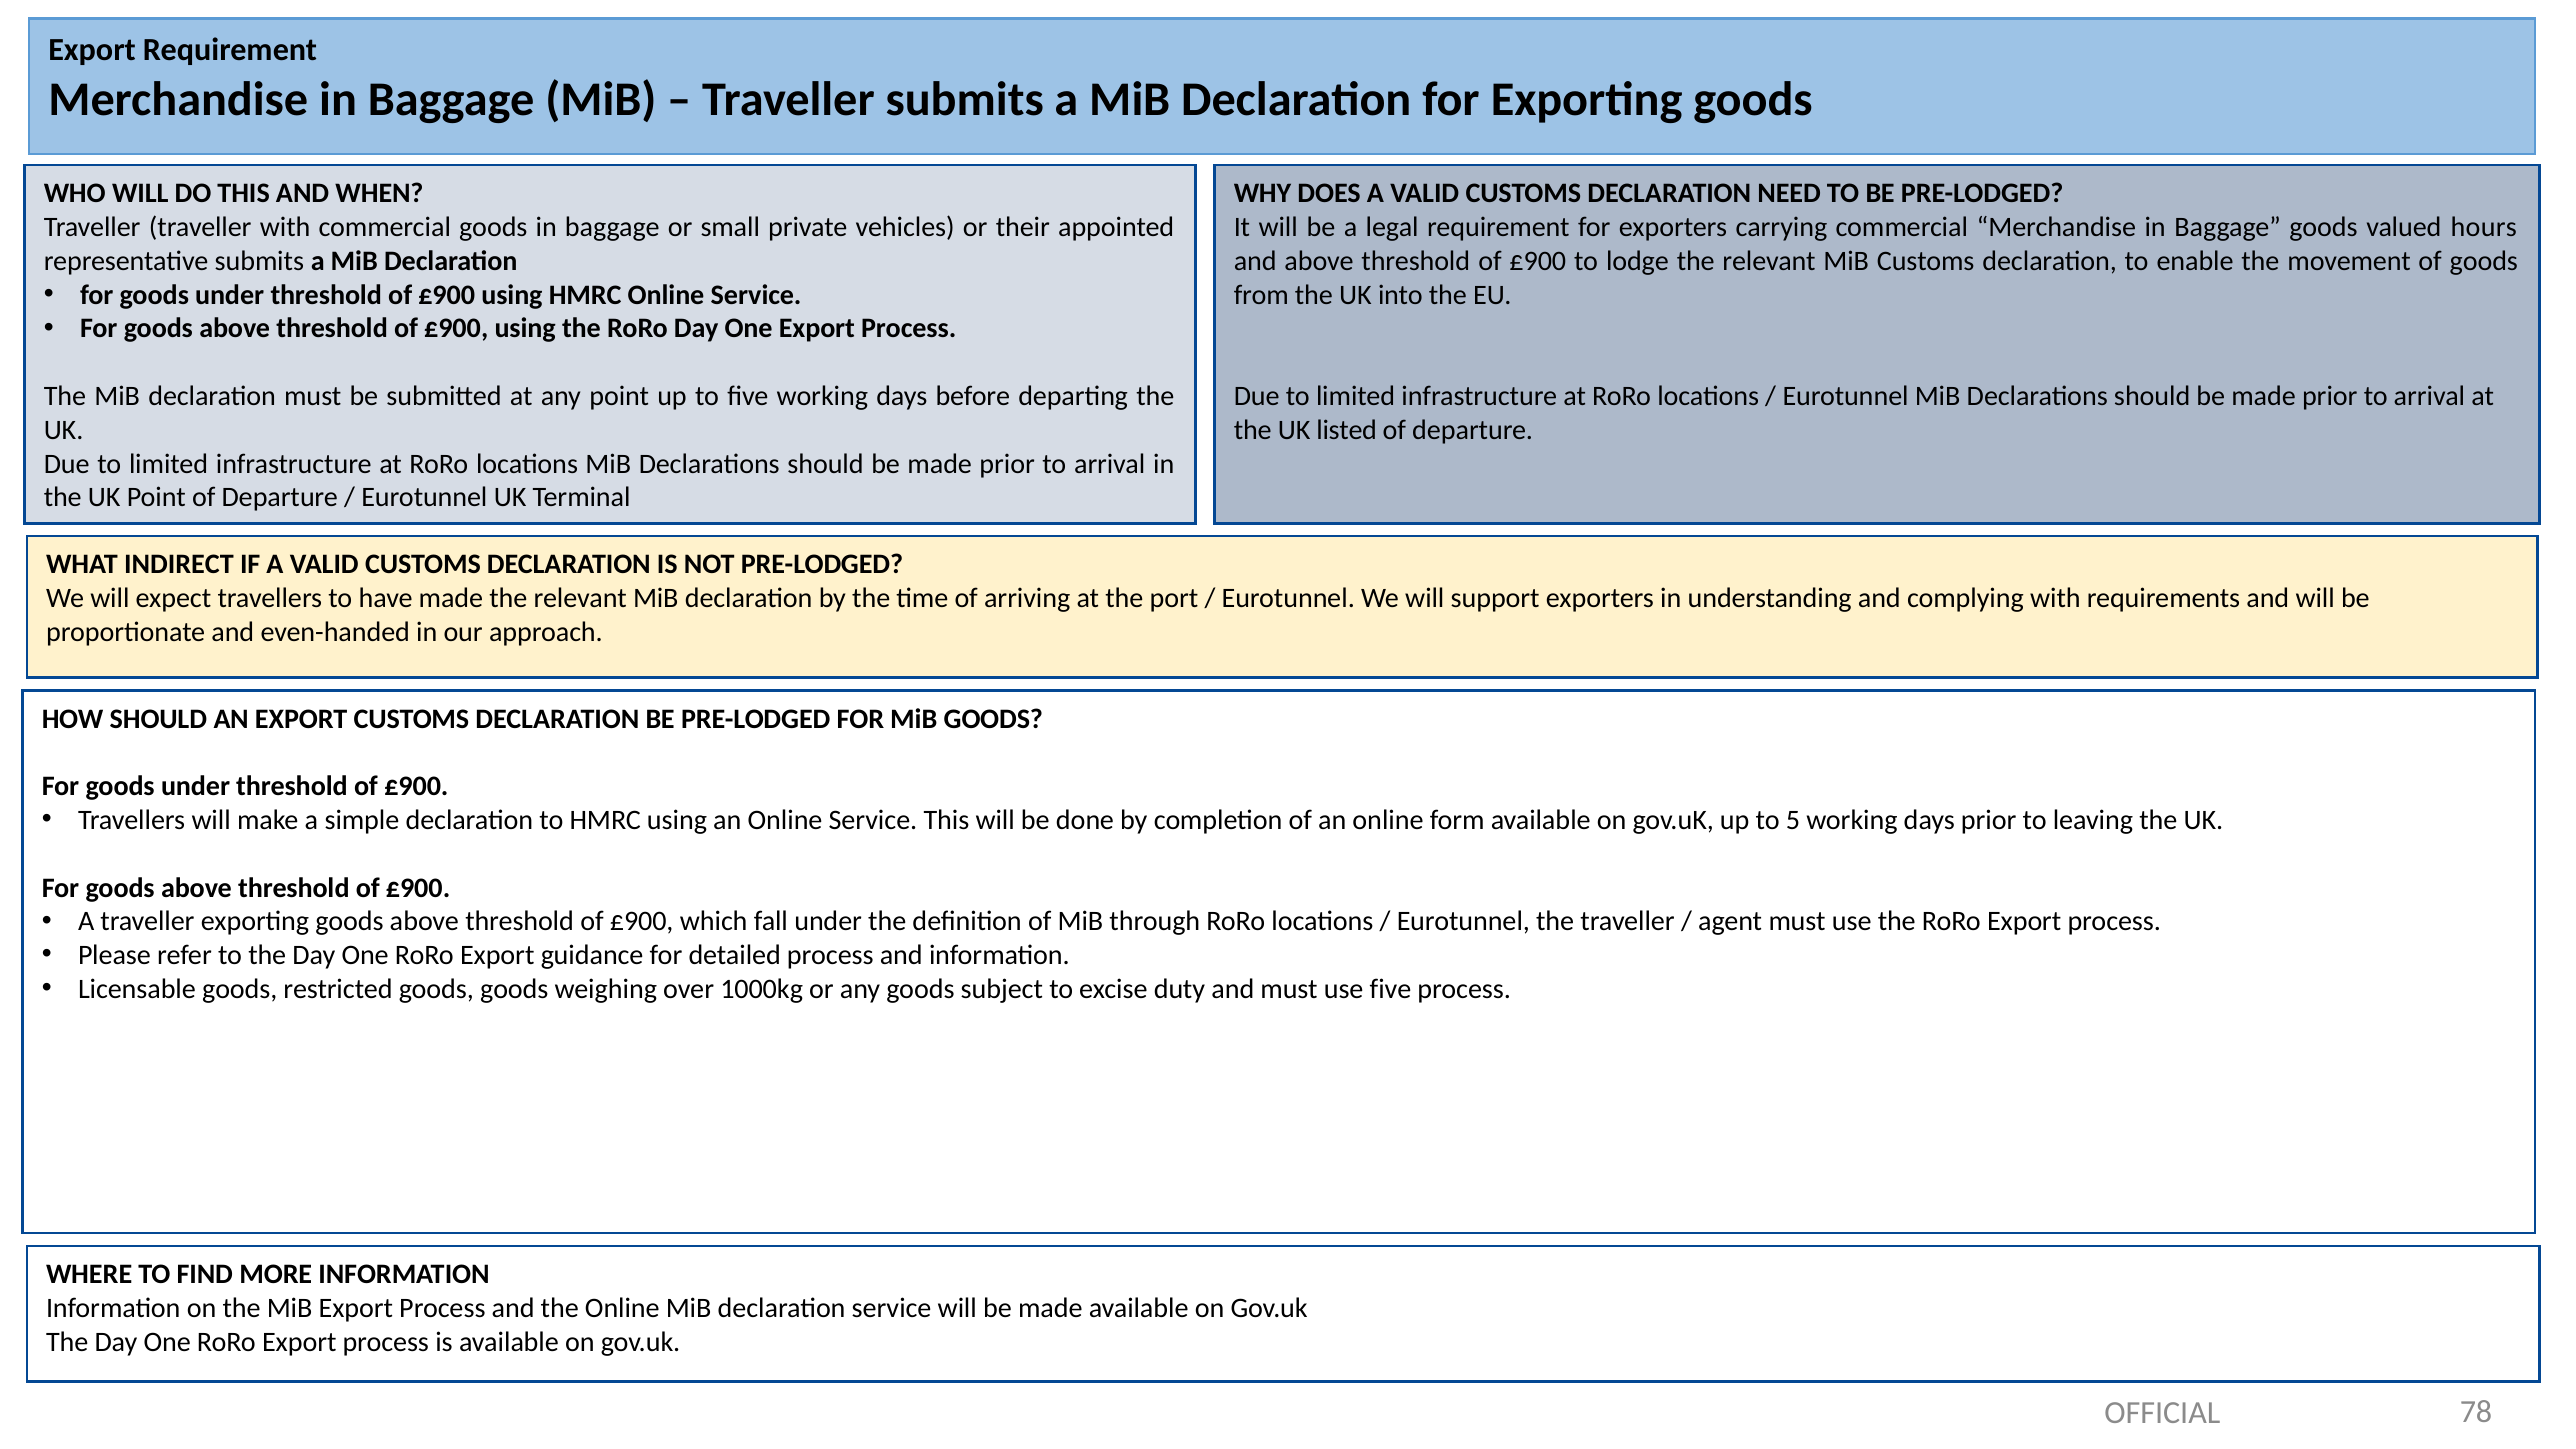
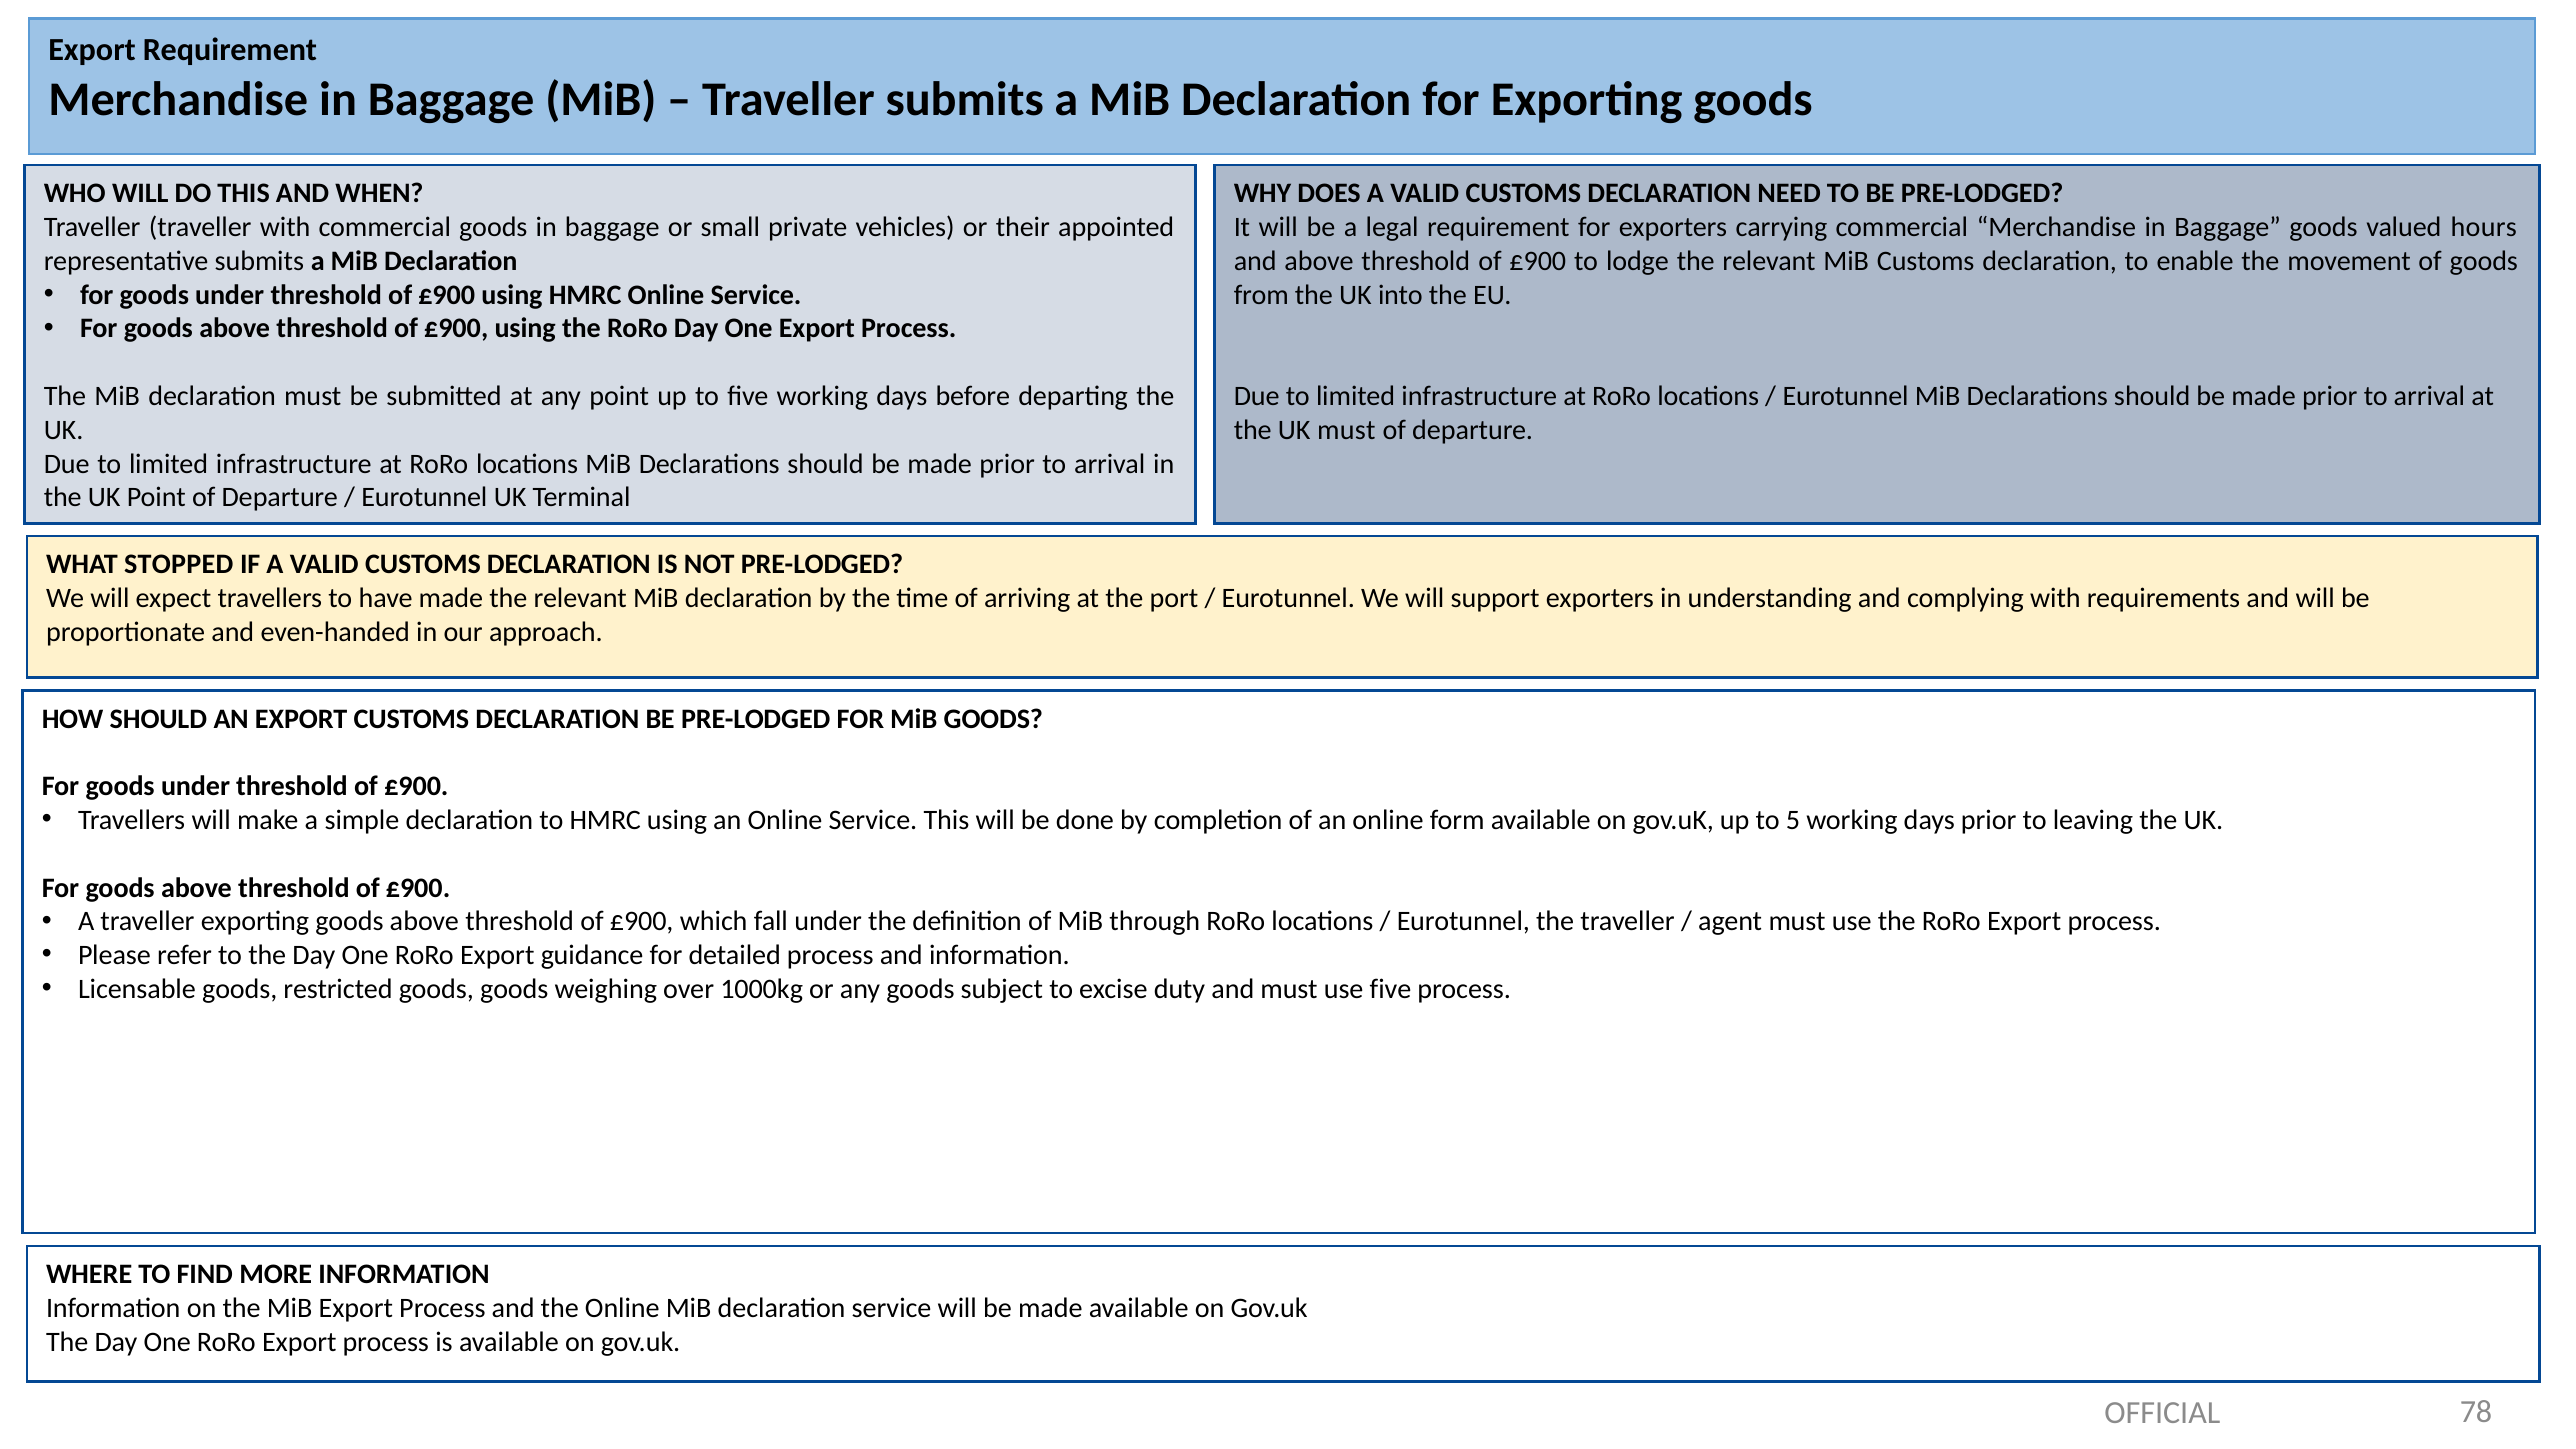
UK listed: listed -> must
INDIRECT: INDIRECT -> STOPPED
